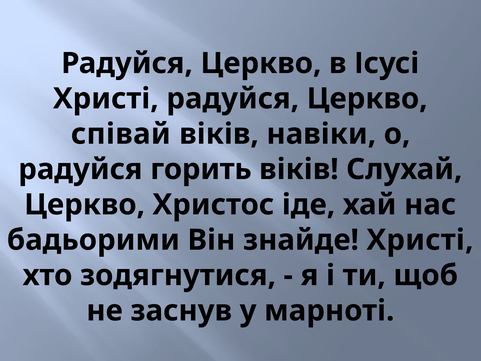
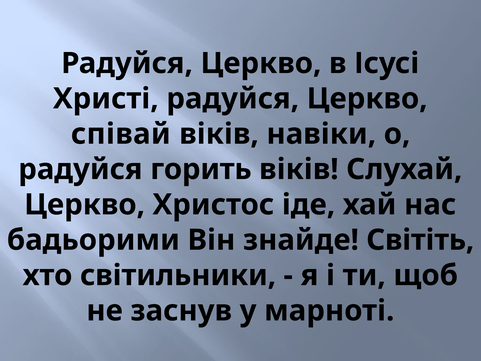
знайде Христі: Христі -> Світіть
зодягнутися: зодягнутися -> світильники
